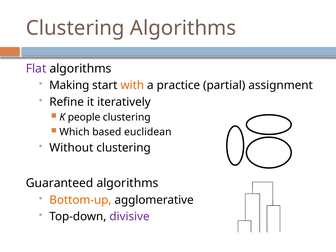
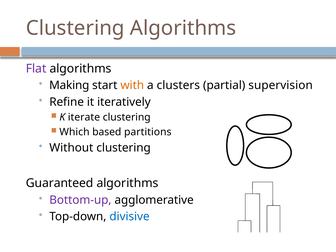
practice: practice -> clusters
assignment: assignment -> supervision
people: people -> iterate
euclidean: euclidean -> partitions
Bottom-up colour: orange -> purple
divisive colour: purple -> blue
